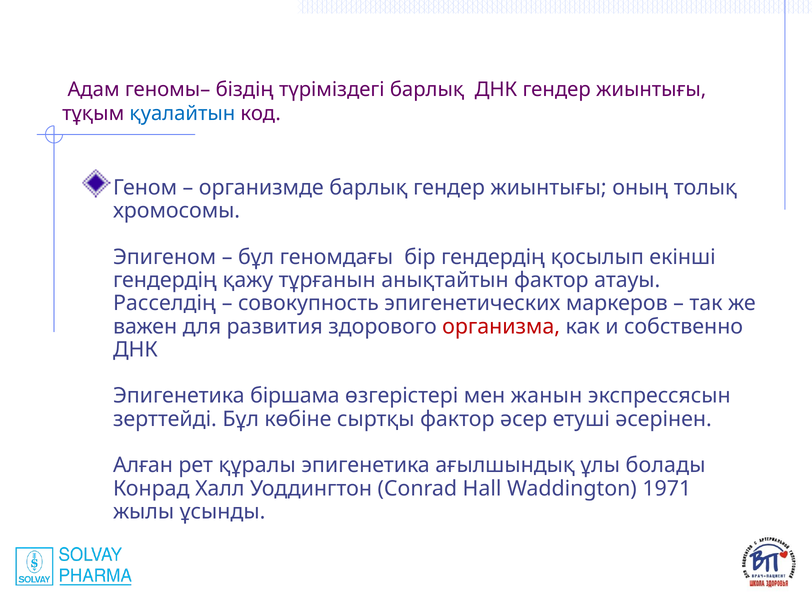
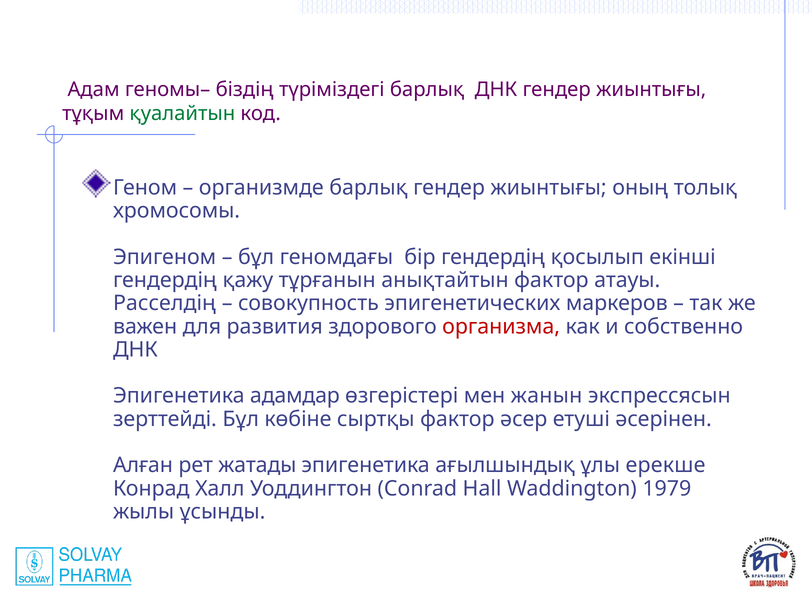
қуалайтын colour: blue -> green
біршама: біршама -> адамдар
құралы: құралы -> жатады
болады: болады -> ерекше
1971: 1971 -> 1979
